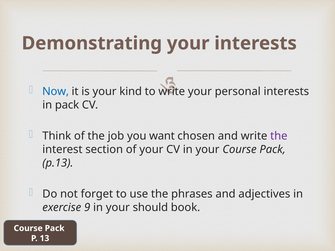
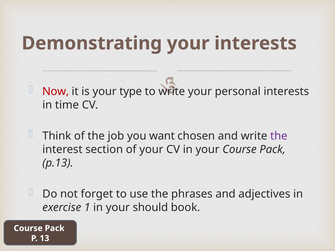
Now colour: blue -> red
kind: kind -> type
in pack: pack -> time
9: 9 -> 1
